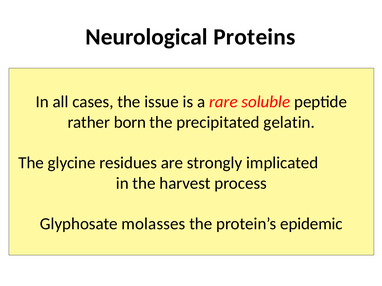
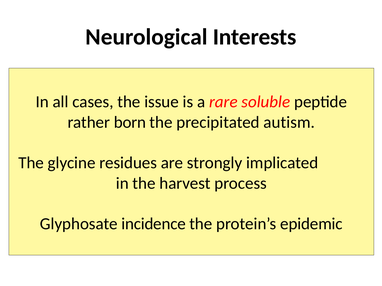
Neurological Proteins: Proteins -> Interests
gelatin: gelatin -> autism
molasses: molasses -> incidence
